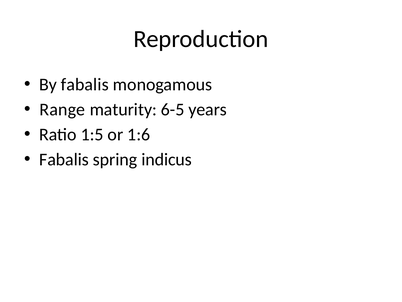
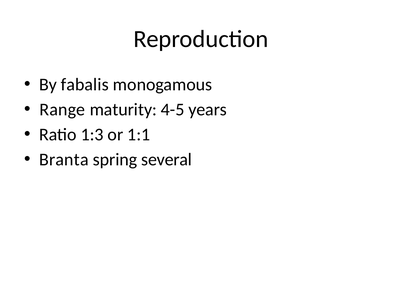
6-5: 6-5 -> 4-5
1:5: 1:5 -> 1:3
1:6: 1:6 -> 1:1
Fabalis at (64, 159): Fabalis -> Branta
indicus: indicus -> several
